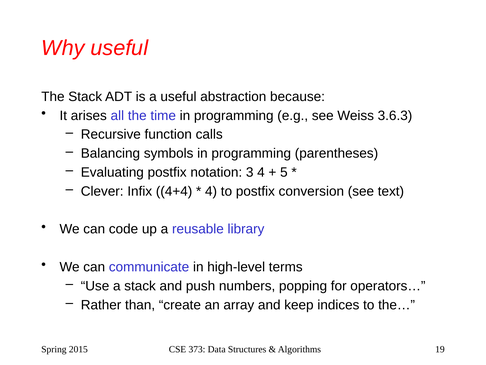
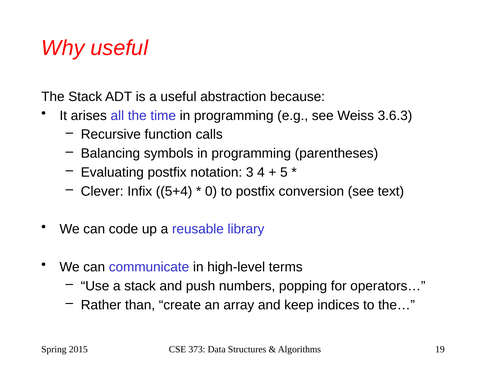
4+4: 4+4 -> 5+4
4 at (211, 191): 4 -> 0
